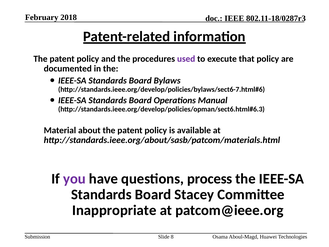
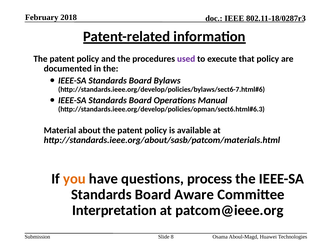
you colour: purple -> orange
Stacey: Stacey -> Aware
Inappropriate: Inappropriate -> Interpretation
